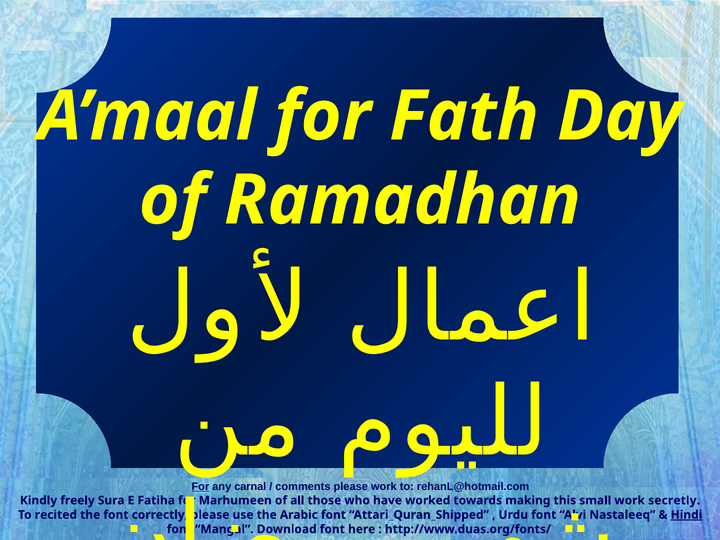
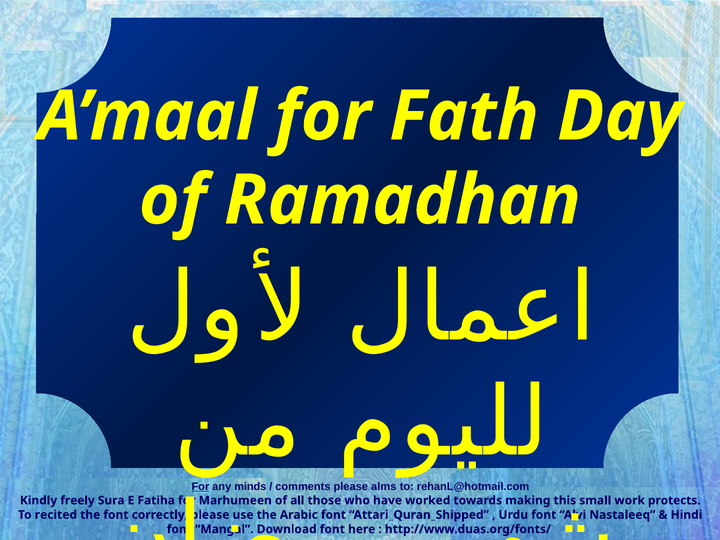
carnal: carnal -> minds
please work: work -> alms
secretly: secretly -> protects
Hindi underline: present -> none
